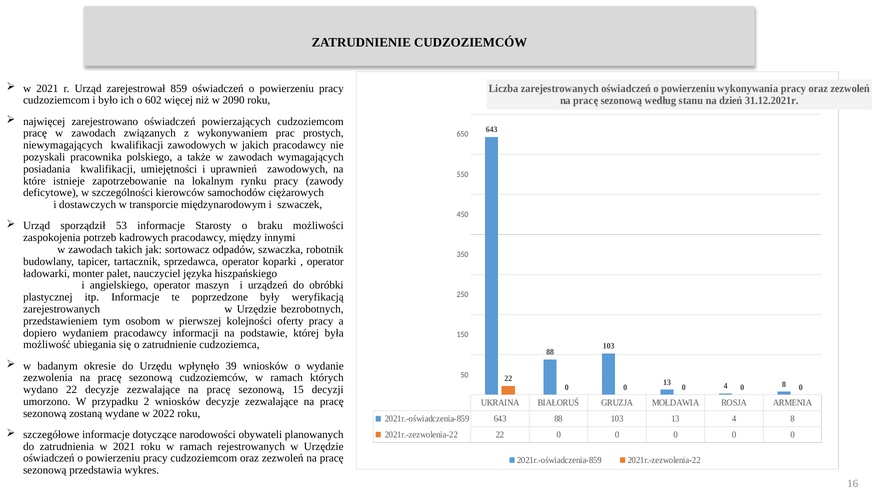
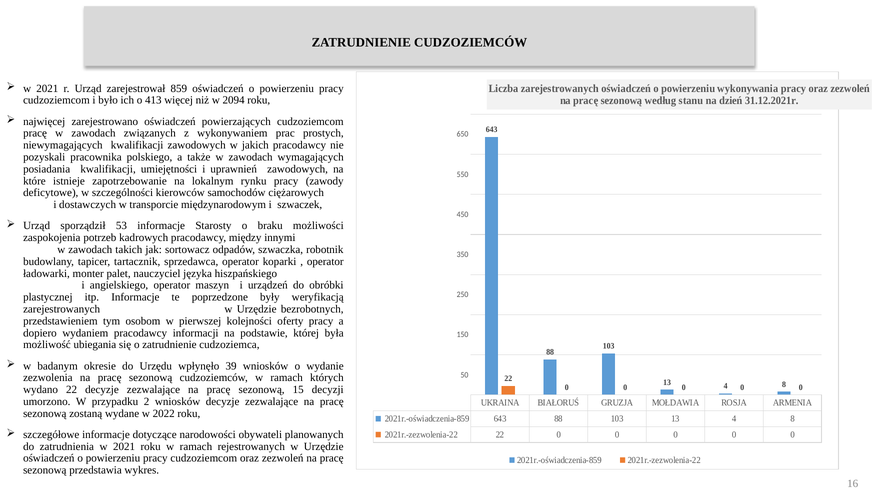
602: 602 -> 413
2090: 2090 -> 2094
